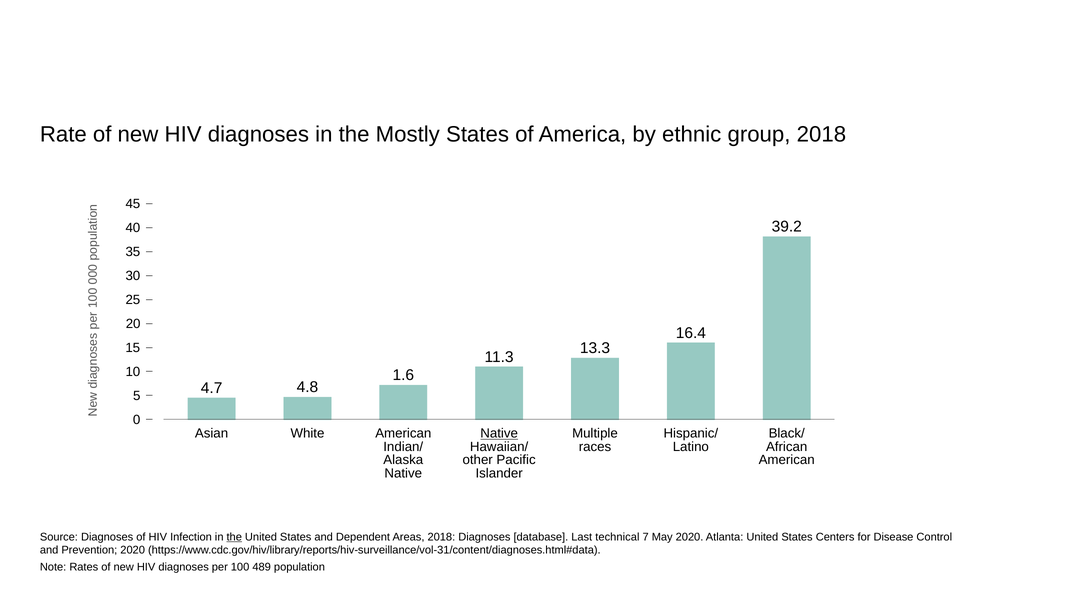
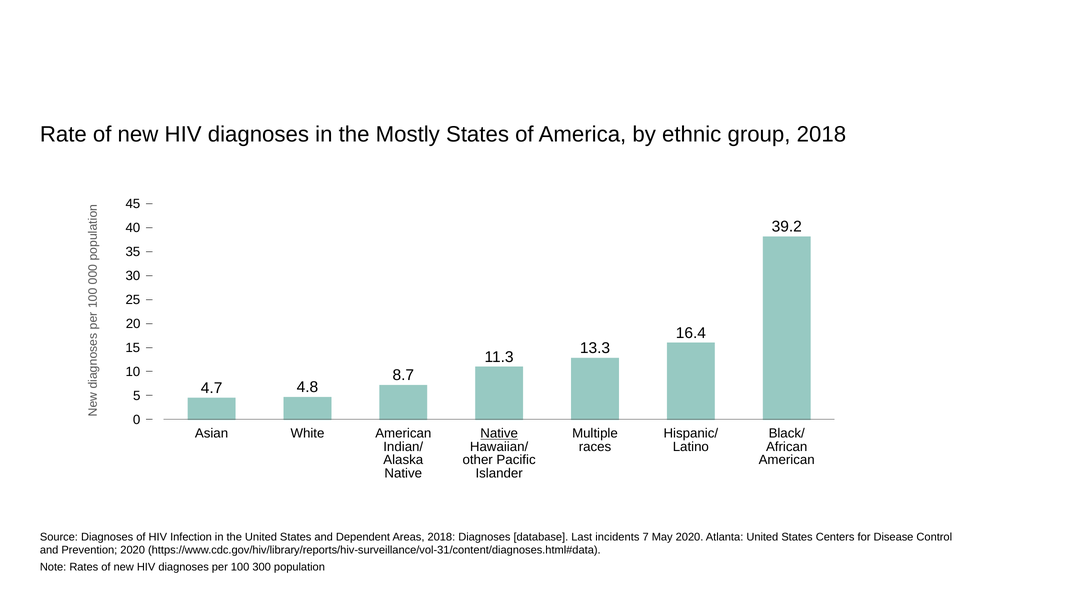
1.6: 1.6 -> 8.7
the at (234, 537) underline: present -> none
technical: technical -> incidents
489: 489 -> 300
